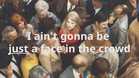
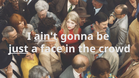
ain't underline: none -> present
